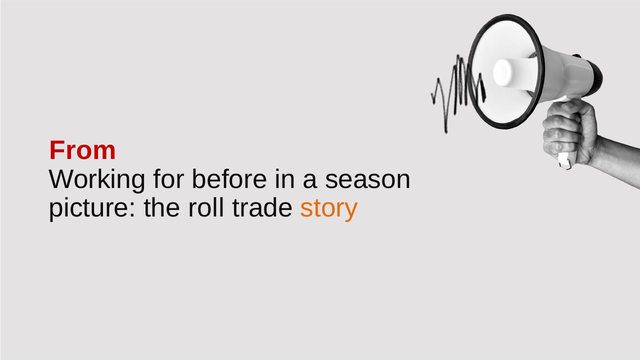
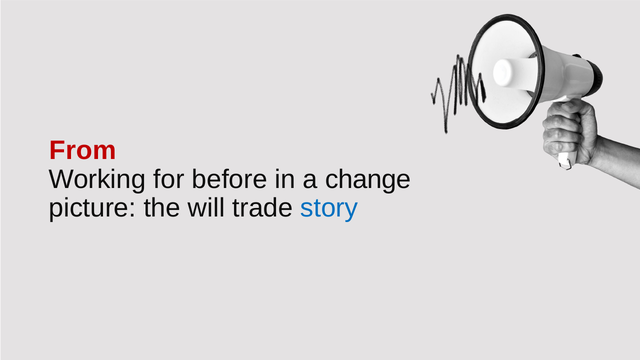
season: season -> change
roll: roll -> will
story colour: orange -> blue
